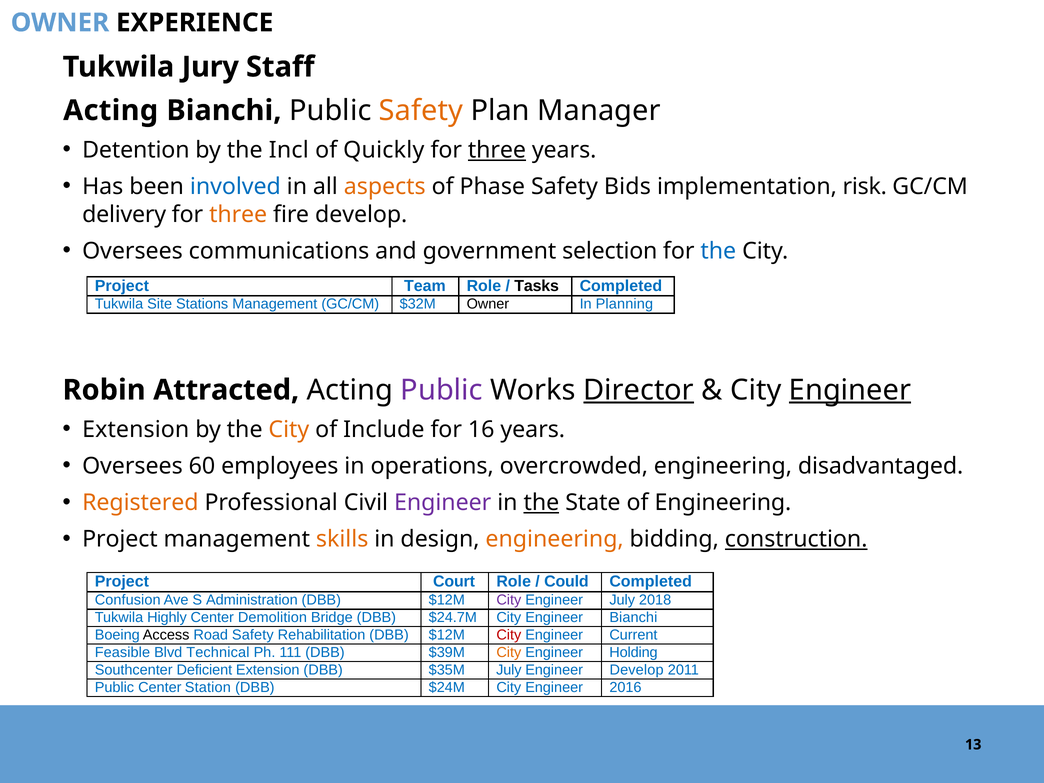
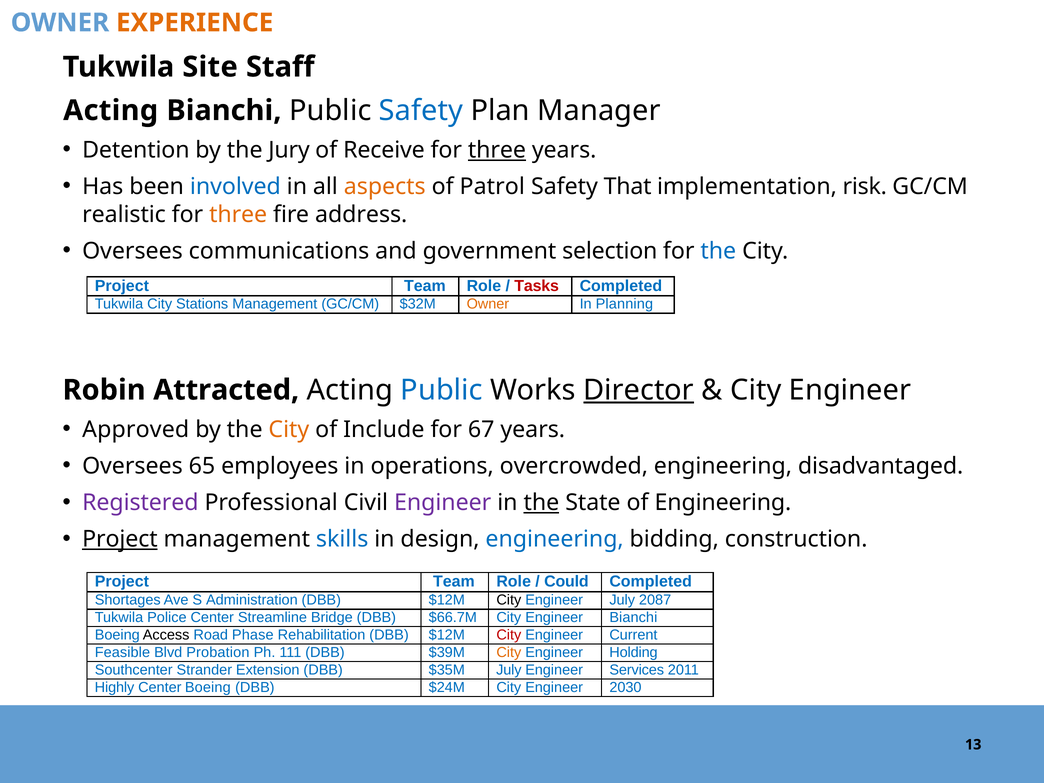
EXPERIENCE colour: black -> orange
Jury: Jury -> Site
Safety at (421, 110) colour: orange -> blue
Incl: Incl -> Jury
Quickly: Quickly -> Receive
Phase: Phase -> Patrol
Bids: Bids -> That
delivery: delivery -> realistic
fire develop: develop -> address
Tasks colour: black -> red
Tukwila Site: Site -> City
Owner at (488, 304) colour: black -> orange
Public at (442, 390) colour: purple -> blue
Engineer at (850, 390) underline: present -> none
Extension at (136, 430): Extension -> Approved
16: 16 -> 67
60: 60 -> 65
Registered colour: orange -> purple
Project at (120, 539) underline: none -> present
skills colour: orange -> blue
engineering at (555, 539) colour: orange -> blue
construction underline: present -> none
Court at (454, 582): Court -> Team
Confusion: Confusion -> Shortages
City at (509, 600) colour: purple -> black
2018: 2018 -> 2087
Highly: Highly -> Police
Demolition: Demolition -> Streamline
$24.7M: $24.7M -> $66.7M
Road Safety: Safety -> Phase
Technical: Technical -> Probation
Deficient: Deficient -> Strander
Engineer Develop: Develop -> Services
Public at (114, 687): Public -> Highly
Center Station: Station -> Boeing
2016: 2016 -> 2030
